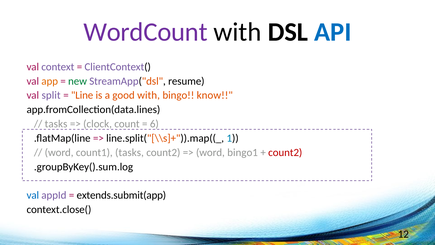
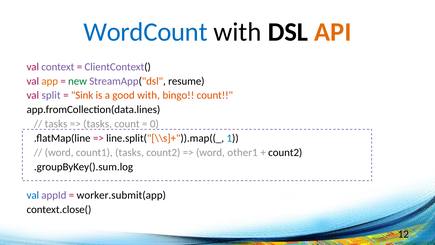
WordCount colour: purple -> blue
API colour: blue -> orange
Line: Line -> Sink
bingo know: know -> count
clock at (98, 124): clock -> tasks
6: 6 -> 0
bingo1: bingo1 -> other1
count2 at (285, 152) colour: red -> black
extends.submit(app: extends.submit(app -> worker.submit(app
